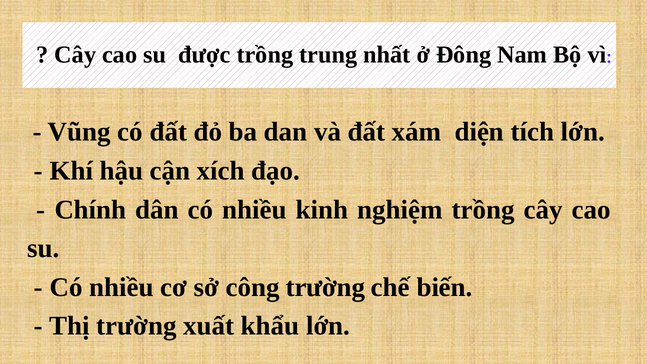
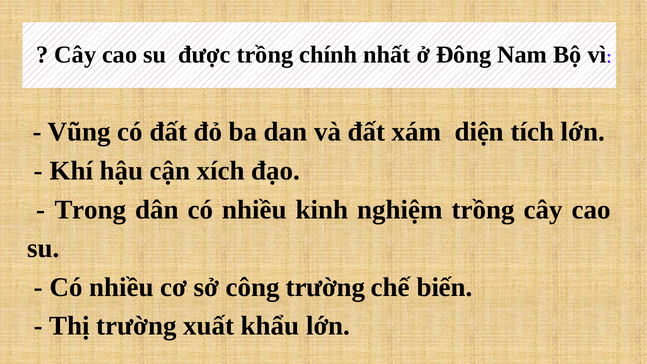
trung: trung -> chính
Chính: Chính -> Trong
